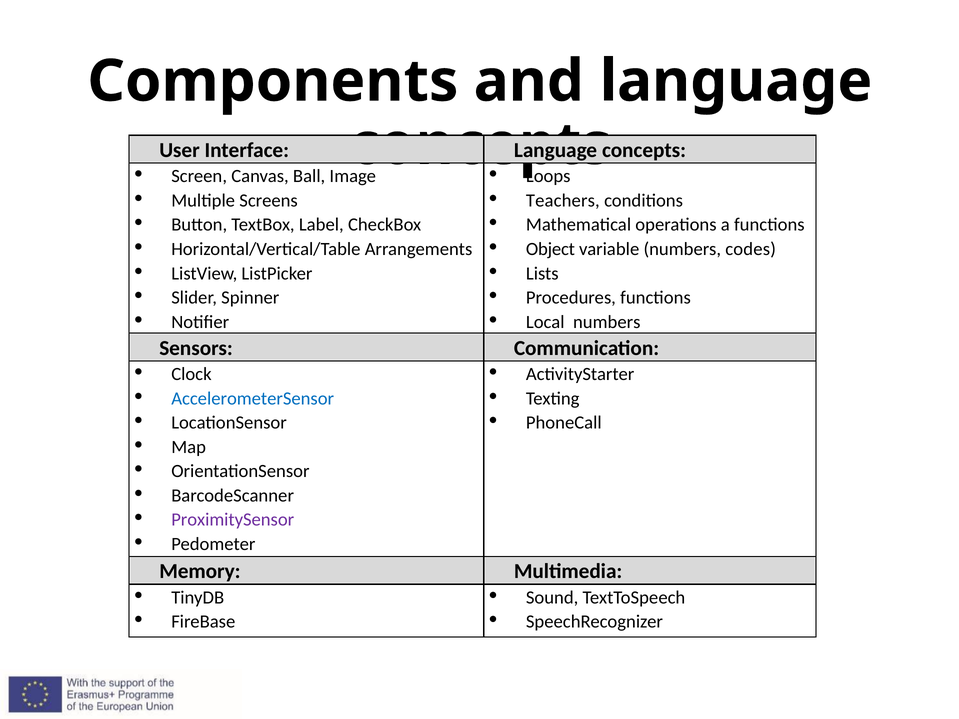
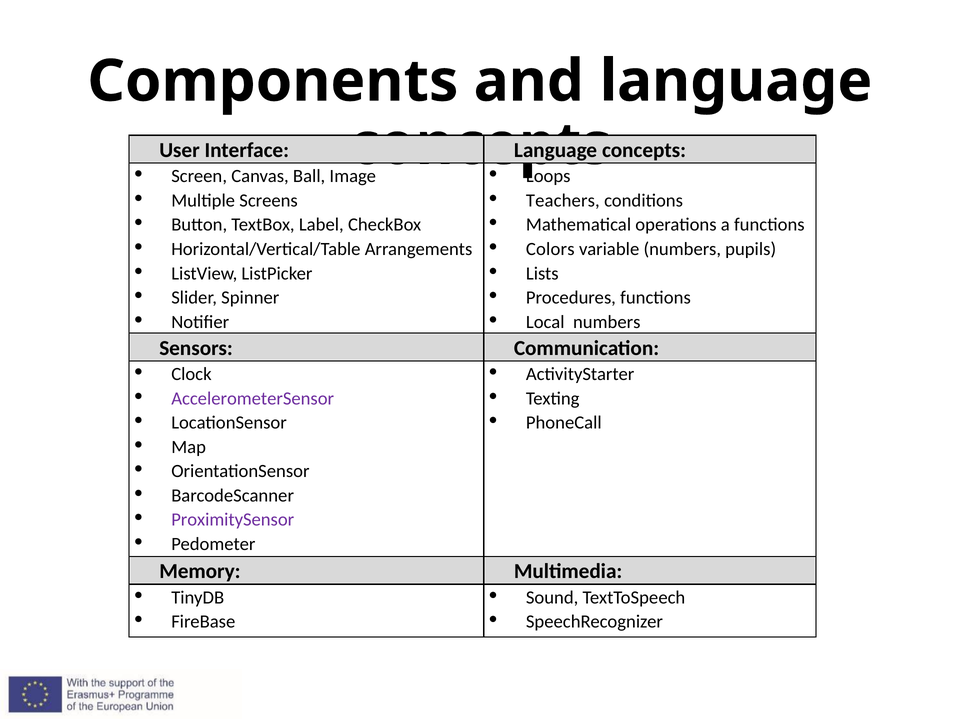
Object: Object -> Colors
codes: codes -> pupils
AccelerometerSensor colour: blue -> purple
